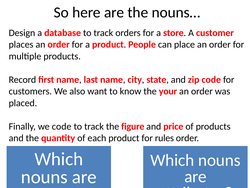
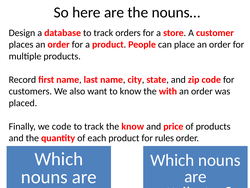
your: your -> with
the figure: figure -> know
